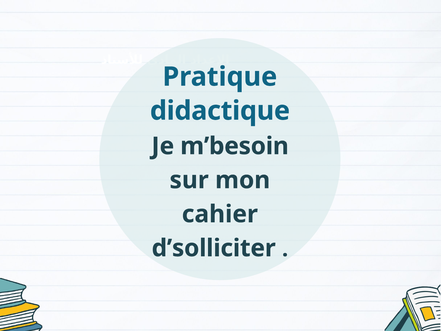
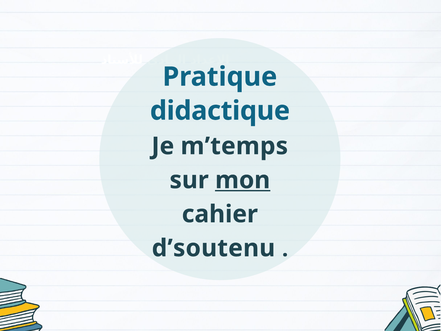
m’besoin: m’besoin -> m’temps
mon underline: none -> present
d’solliciter: d’solliciter -> d’soutenu
